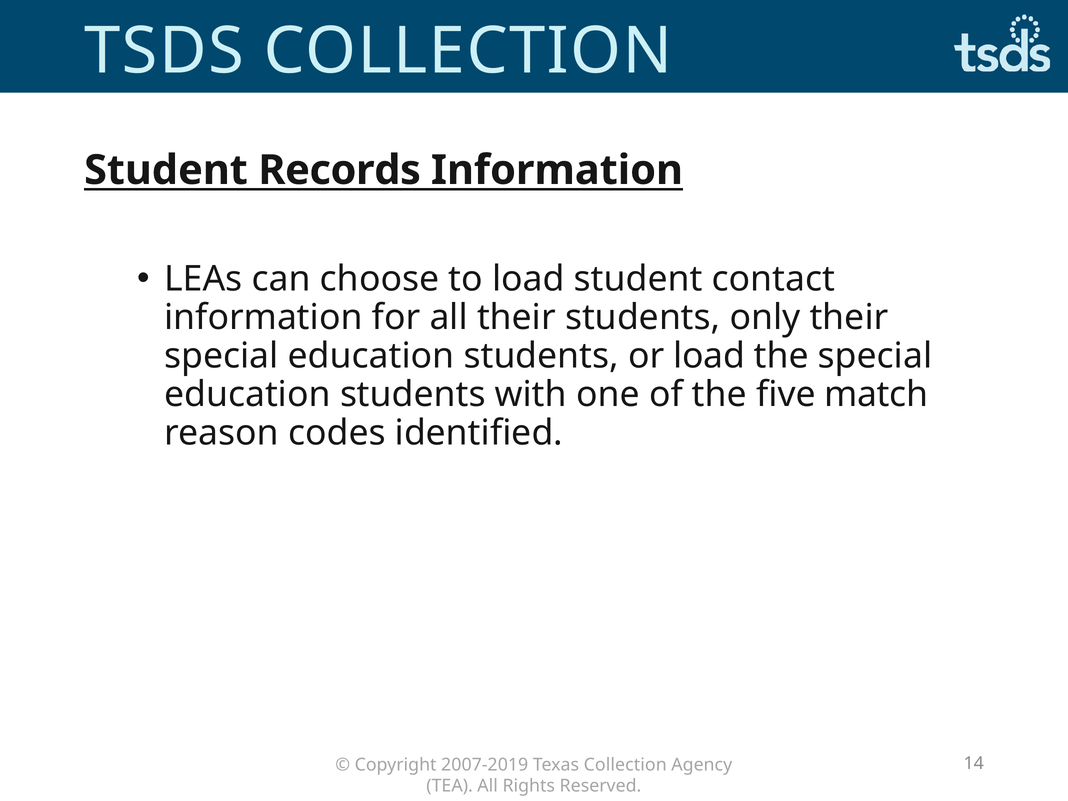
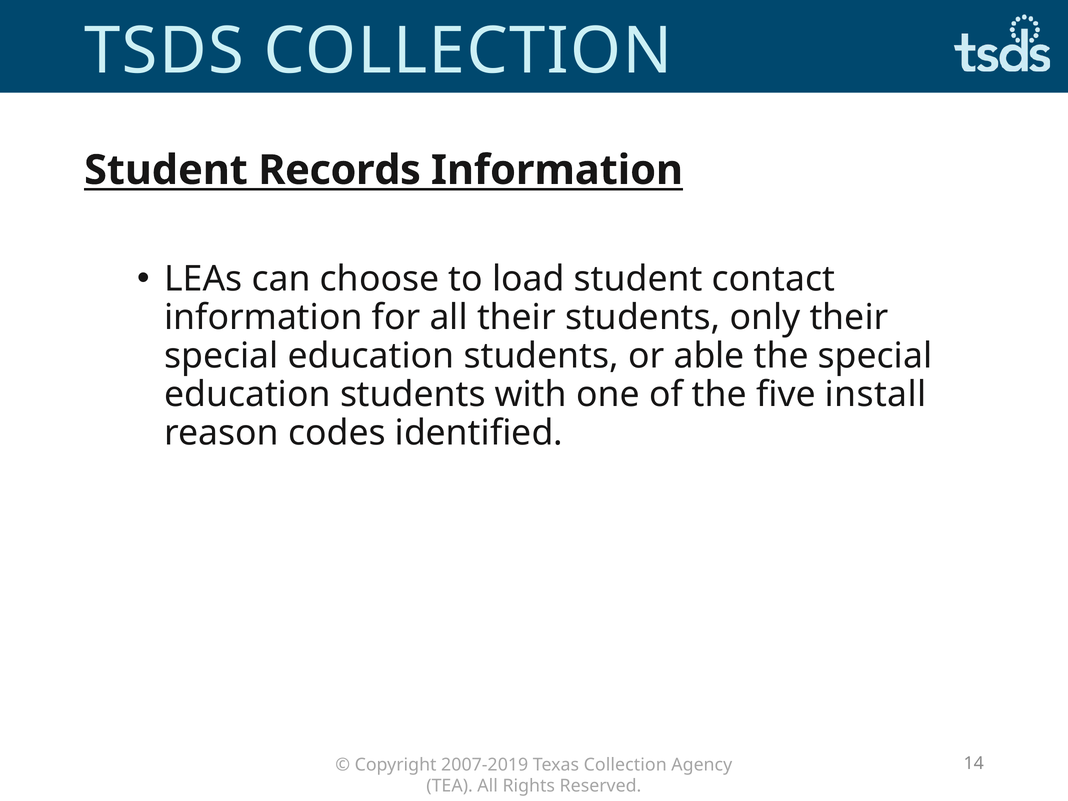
or load: load -> able
match: match -> install
